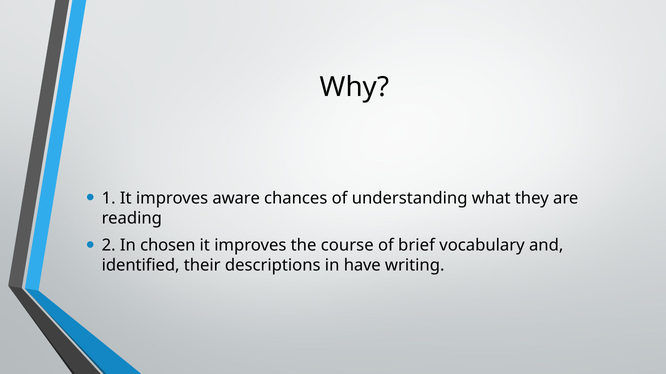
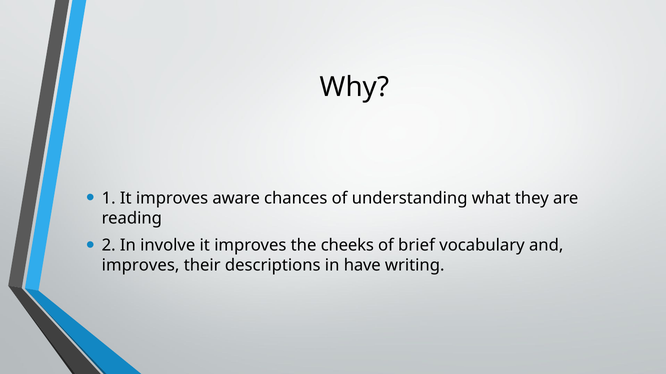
chosen: chosen -> involve
course: course -> cheeks
identified at (141, 266): identified -> improves
